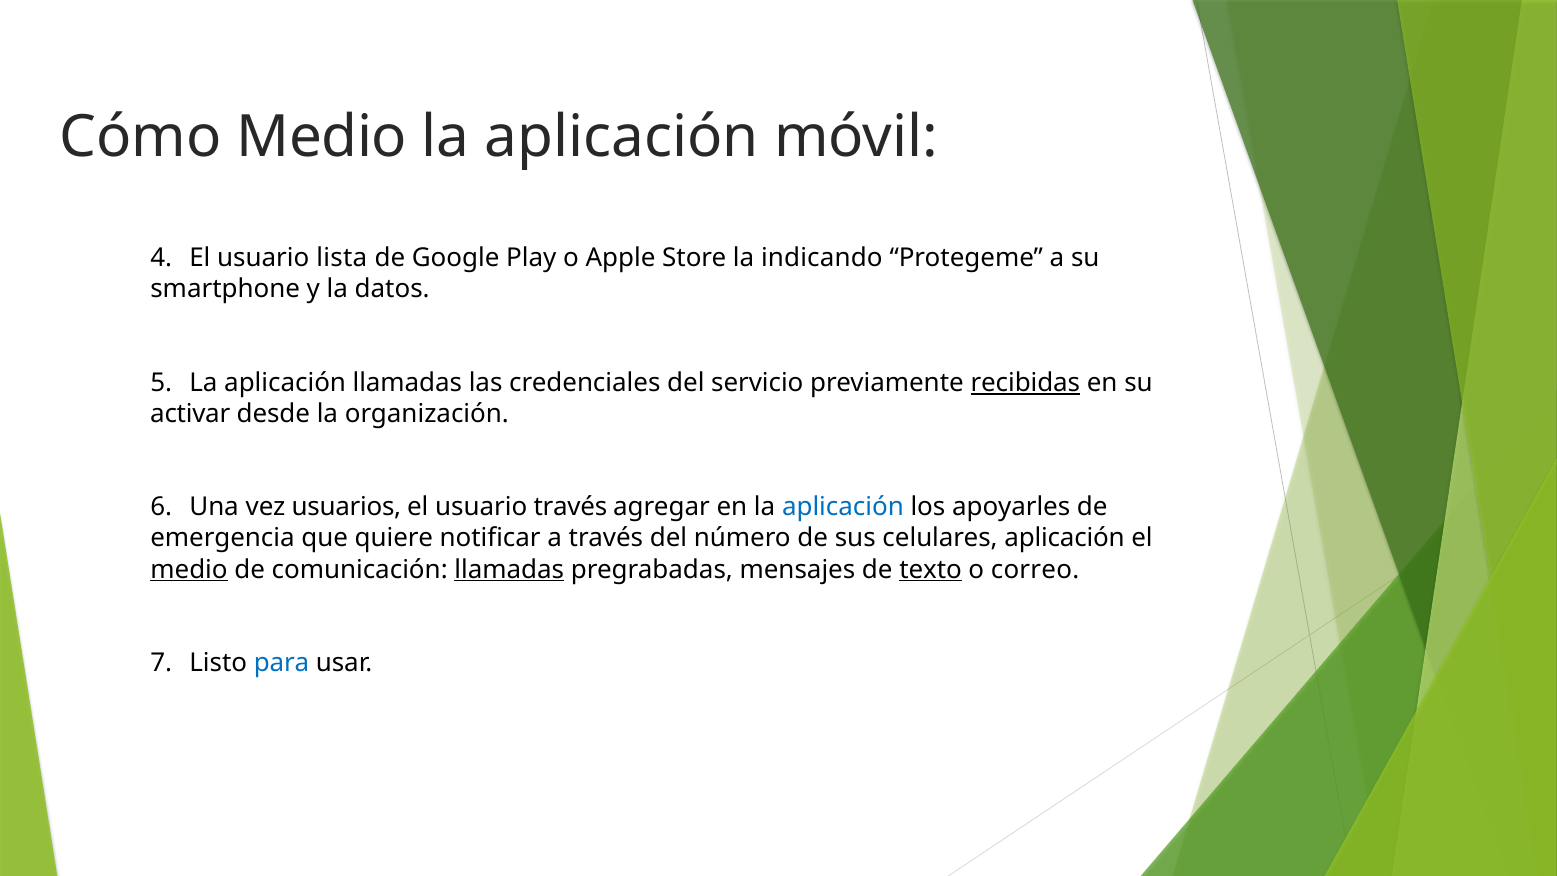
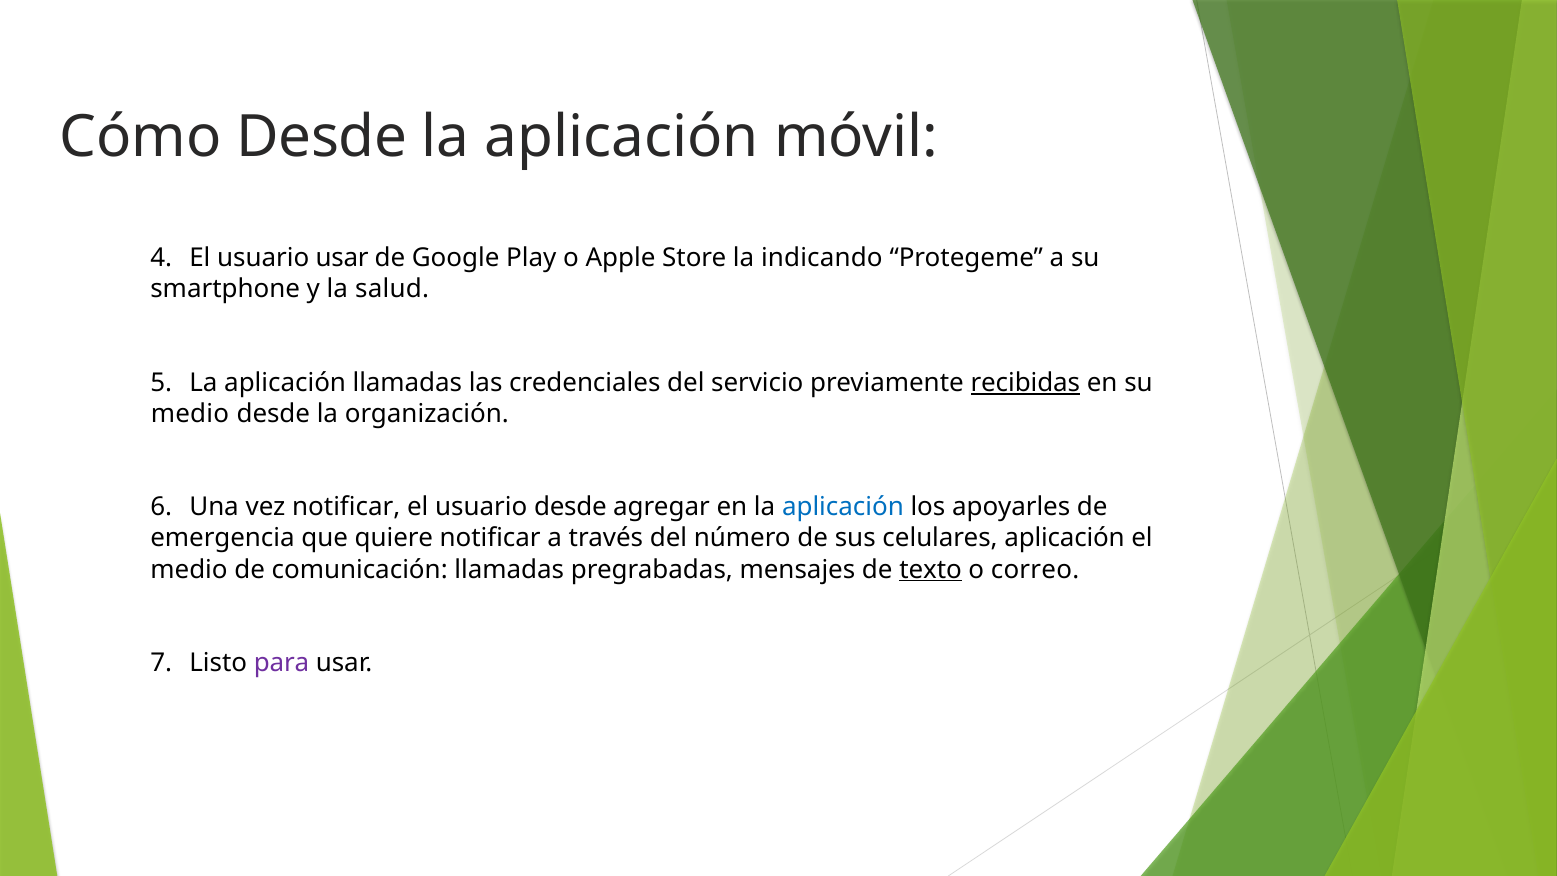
Cómo Medio: Medio -> Desde
usuario lista: lista -> usar
datos: datos -> salud
activar at (190, 414): activar -> medio
vez usuarios: usuarios -> notificar
usuario través: través -> desde
medio at (189, 569) underline: present -> none
llamadas at (509, 569) underline: present -> none
para colour: blue -> purple
